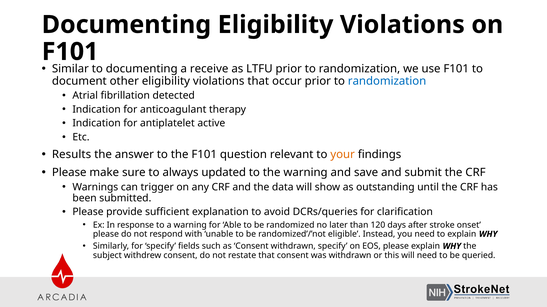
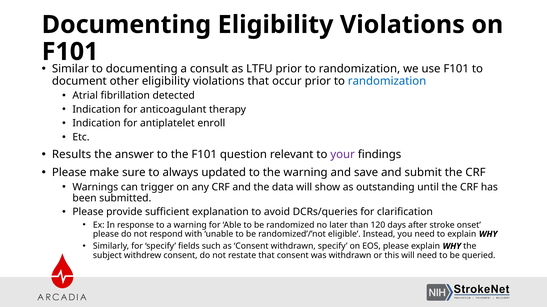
receive: receive -> consult
active: active -> enroll
your colour: orange -> purple
